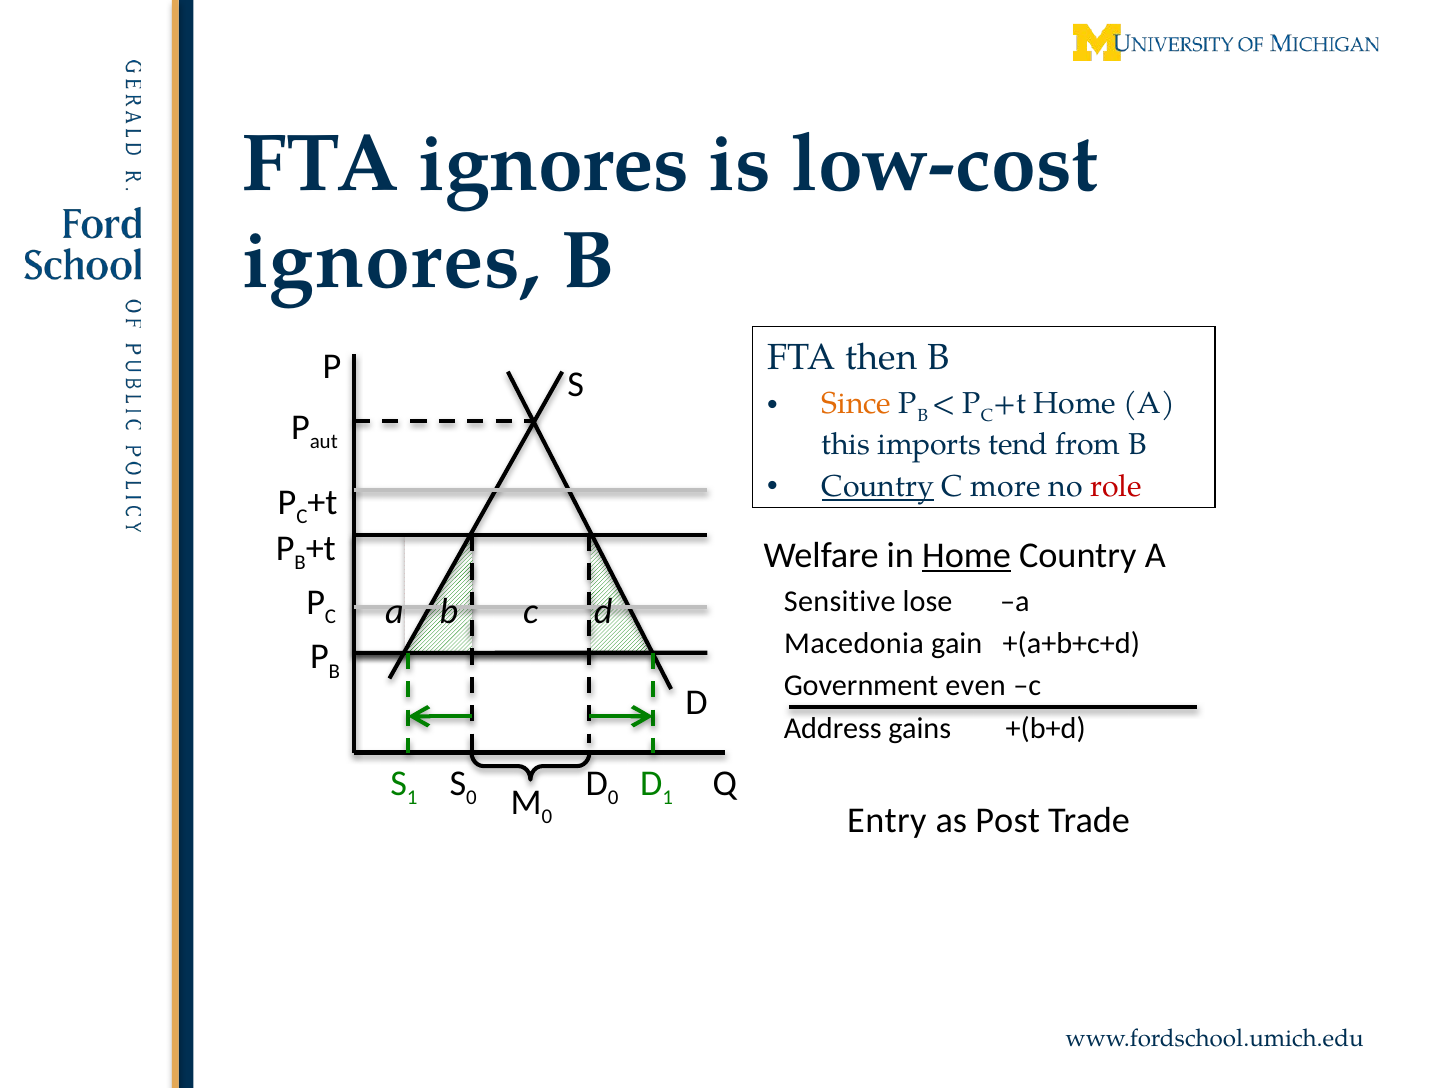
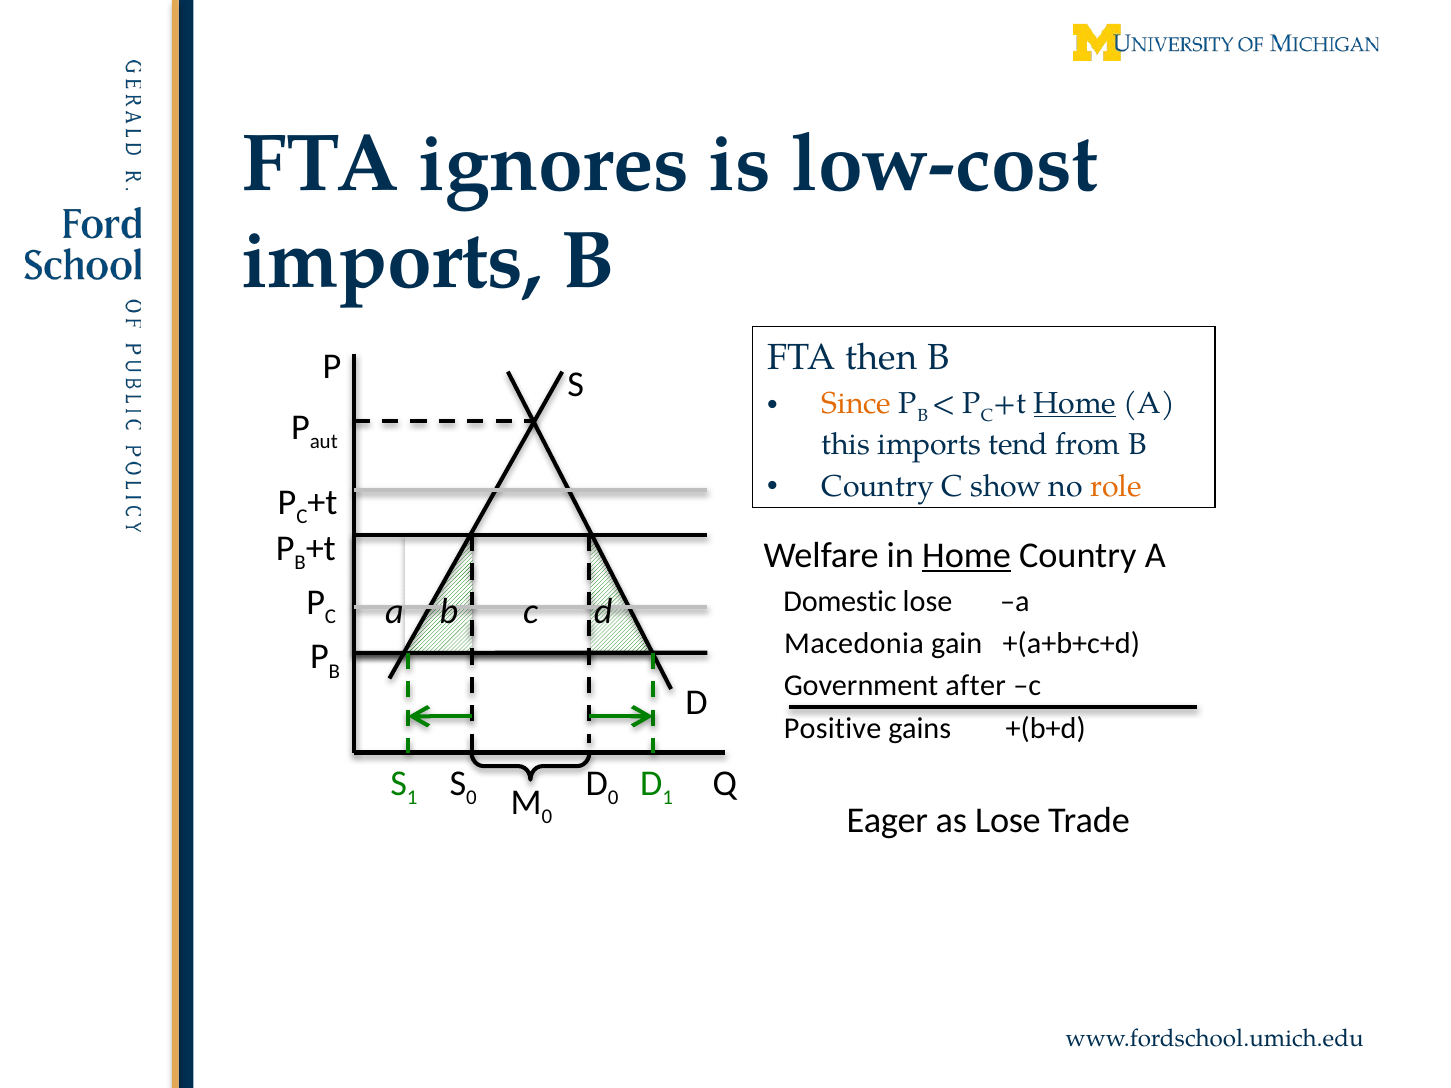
ignores at (392, 261): ignores -> imports
Home at (1075, 404) underline: none -> present
Country at (878, 487) underline: present -> none
more: more -> show
role colour: red -> orange
Sensitive: Sensitive -> Domestic
even: even -> after
Address: Address -> Positive
Entry: Entry -> Eager
as Post: Post -> Lose
